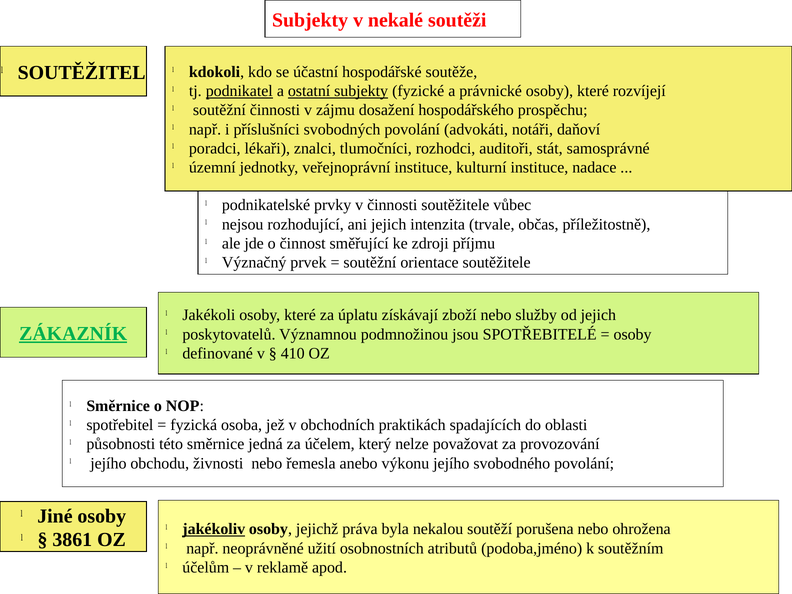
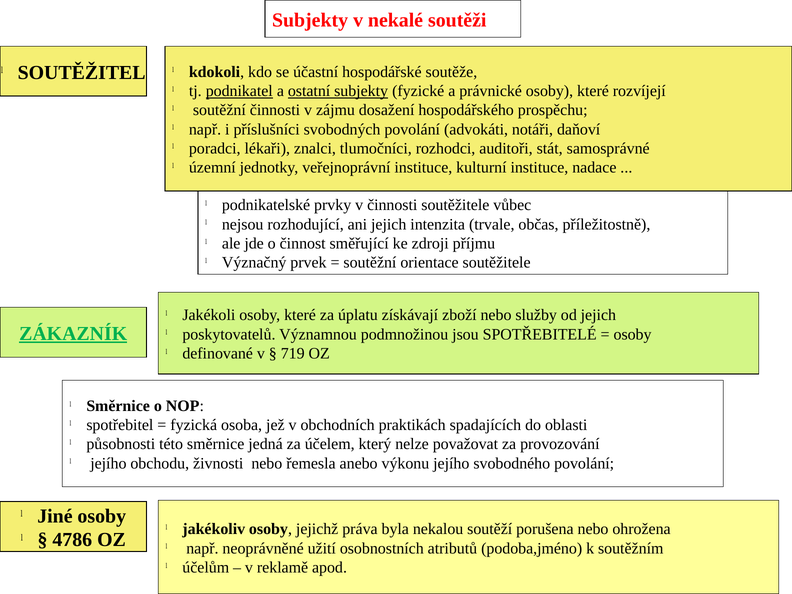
410: 410 -> 719
jakékoliv underline: present -> none
3861: 3861 -> 4786
